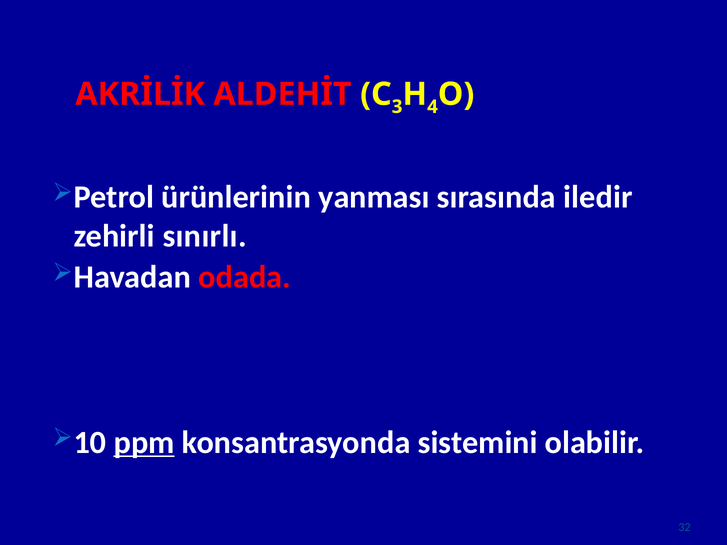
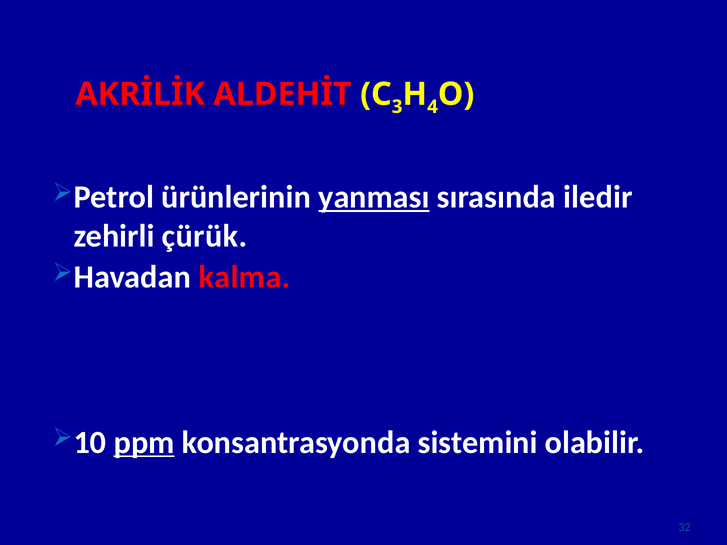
yanması underline: none -> present
sınırlı: sınırlı -> çürük
odada: odada -> kalma
